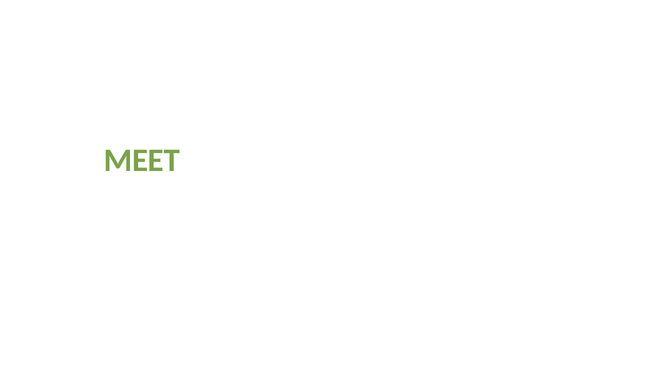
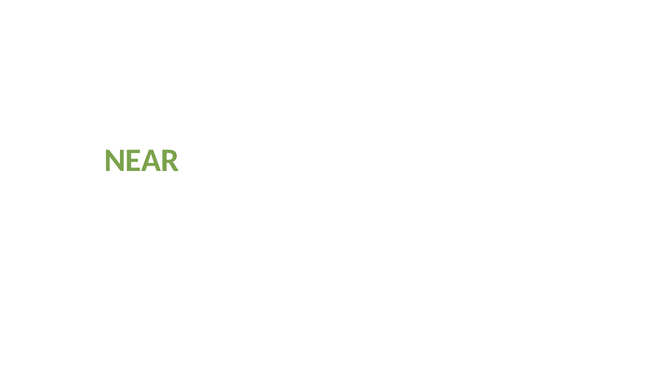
MEET: MEET -> NEAR
